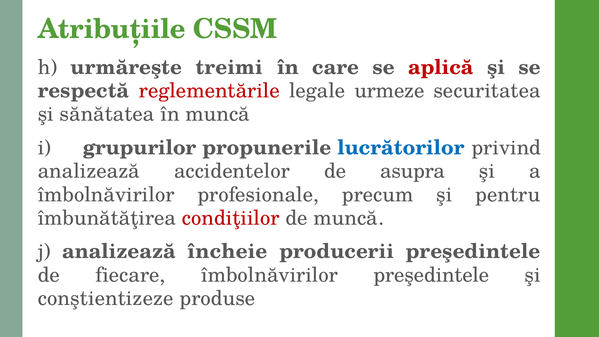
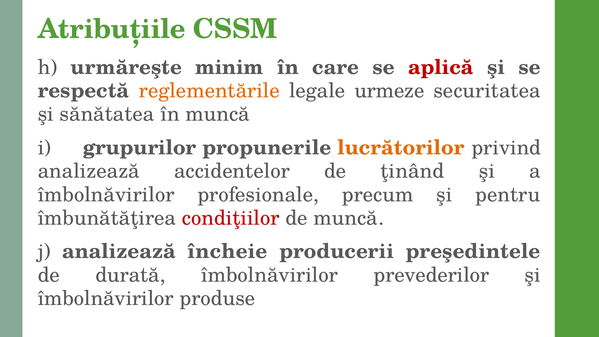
treimi: treimi -> minim
reglementările colour: red -> orange
lucrătorilor colour: blue -> orange
asupra: asupra -> ţinând
fiecare: fiecare -> durată
îmbolnăvirilor preşedintele: preşedintele -> prevederilor
conştientizeze at (106, 298): conştientizeze -> îmbolnăvirilor
